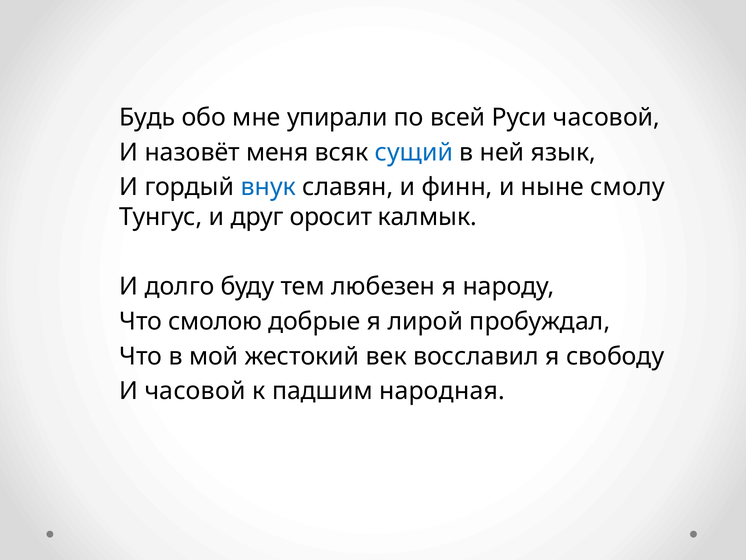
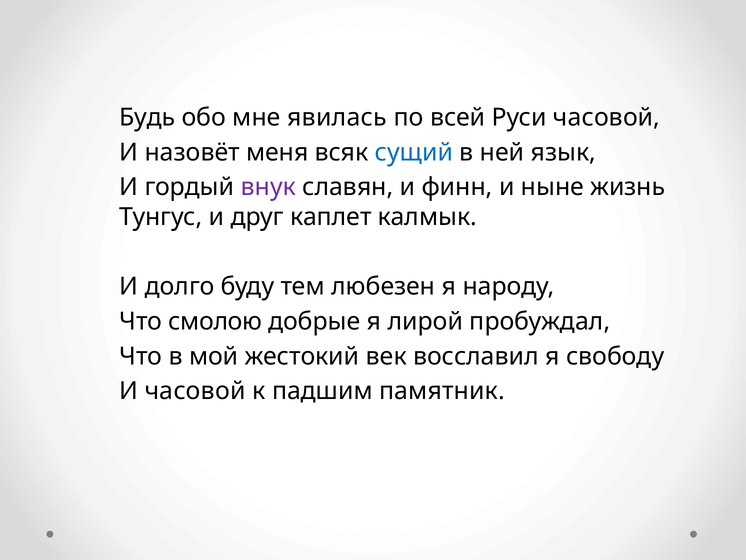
упирали: упирали -> явилась
внук colour: blue -> purple
смолу: смолу -> жизнь
оросит: оросит -> каплет
народная: народная -> памятник
